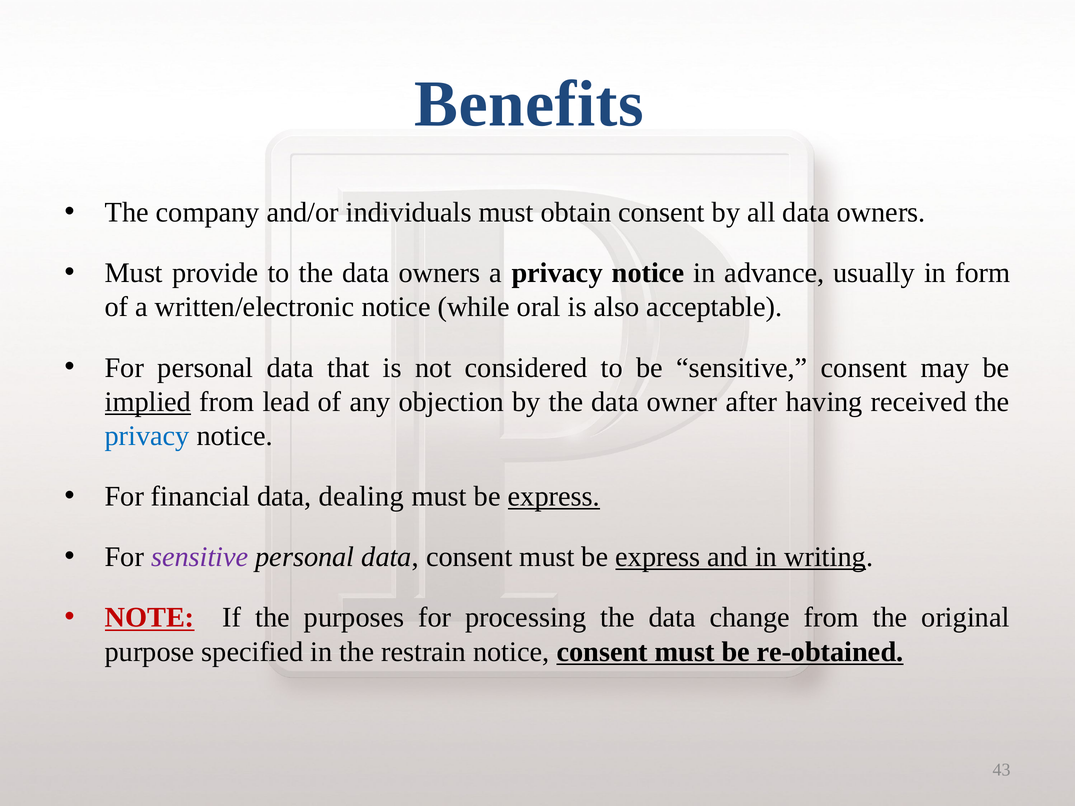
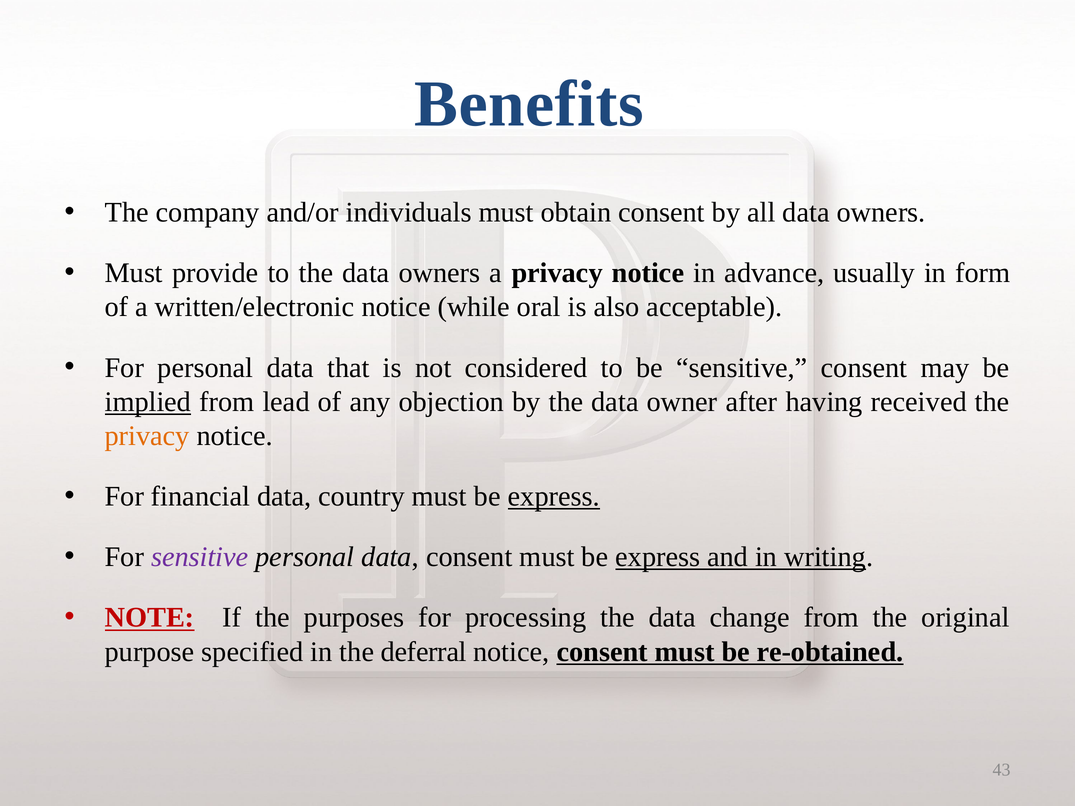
privacy at (147, 436) colour: blue -> orange
dealing: dealing -> country
restrain: restrain -> deferral
